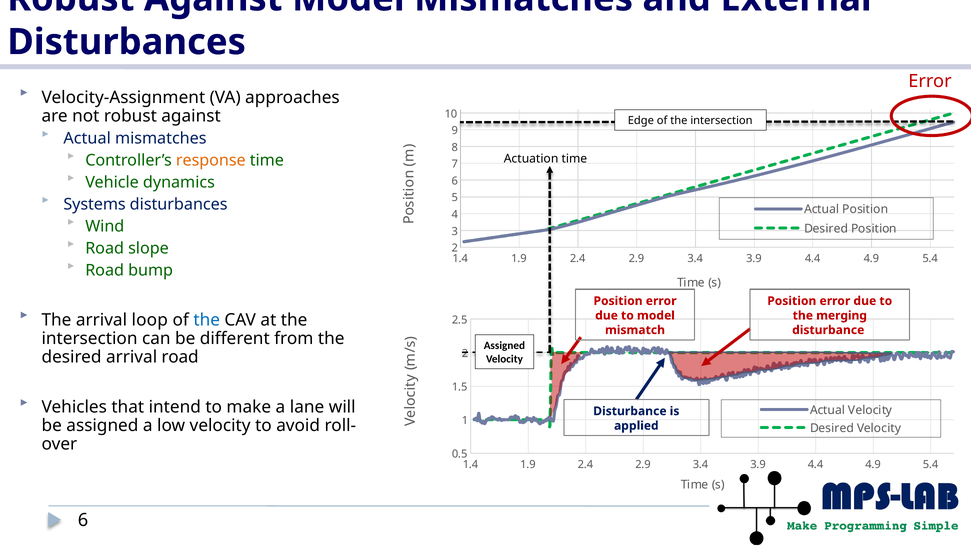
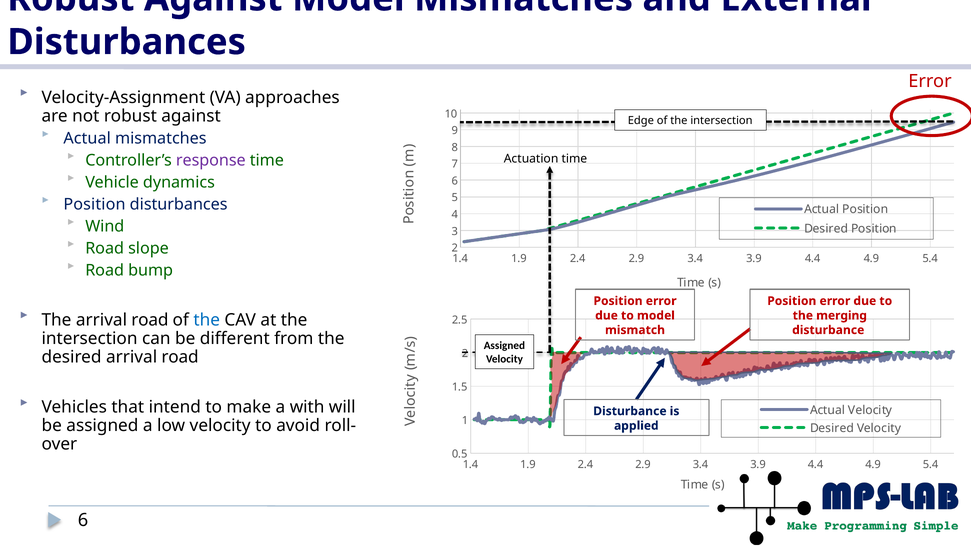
response colour: orange -> purple
Systems at (95, 204): Systems -> Position
The arrival loop: loop -> road
lane: lane -> with
